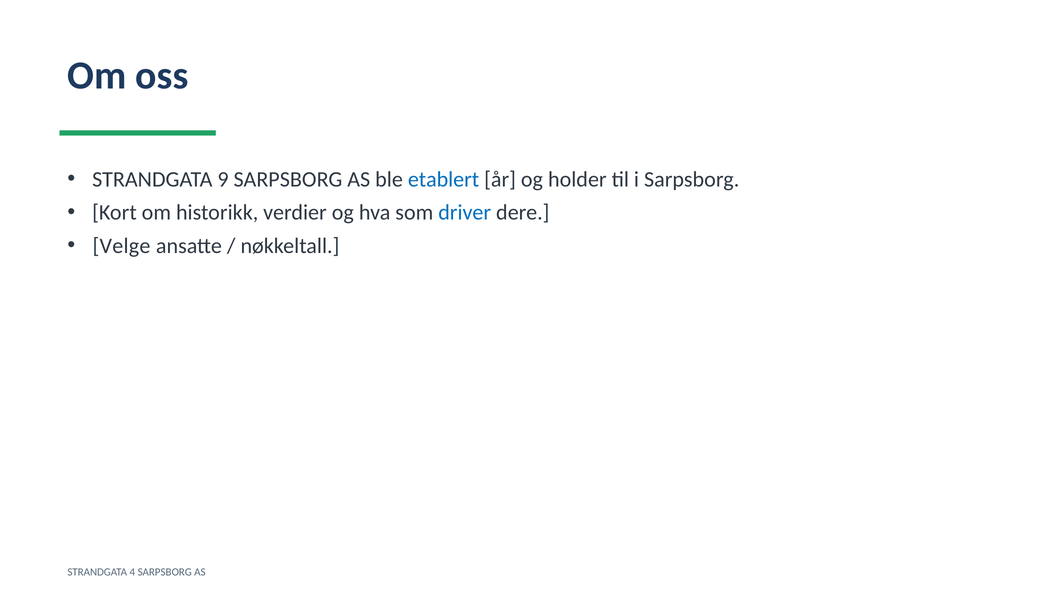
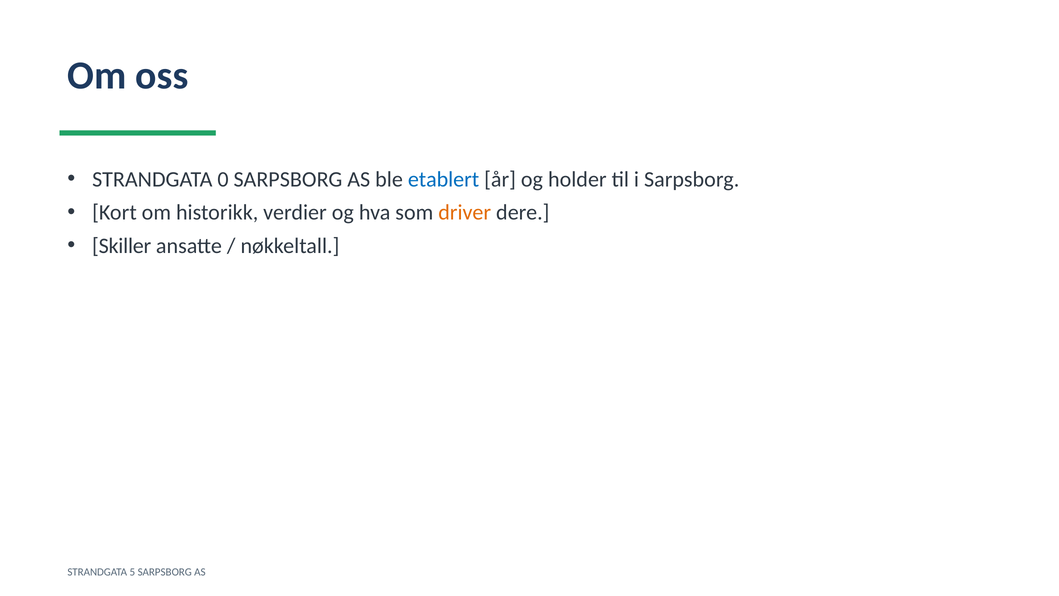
9: 9 -> 0
driver colour: blue -> orange
Velge: Velge -> Skiller
4: 4 -> 5
